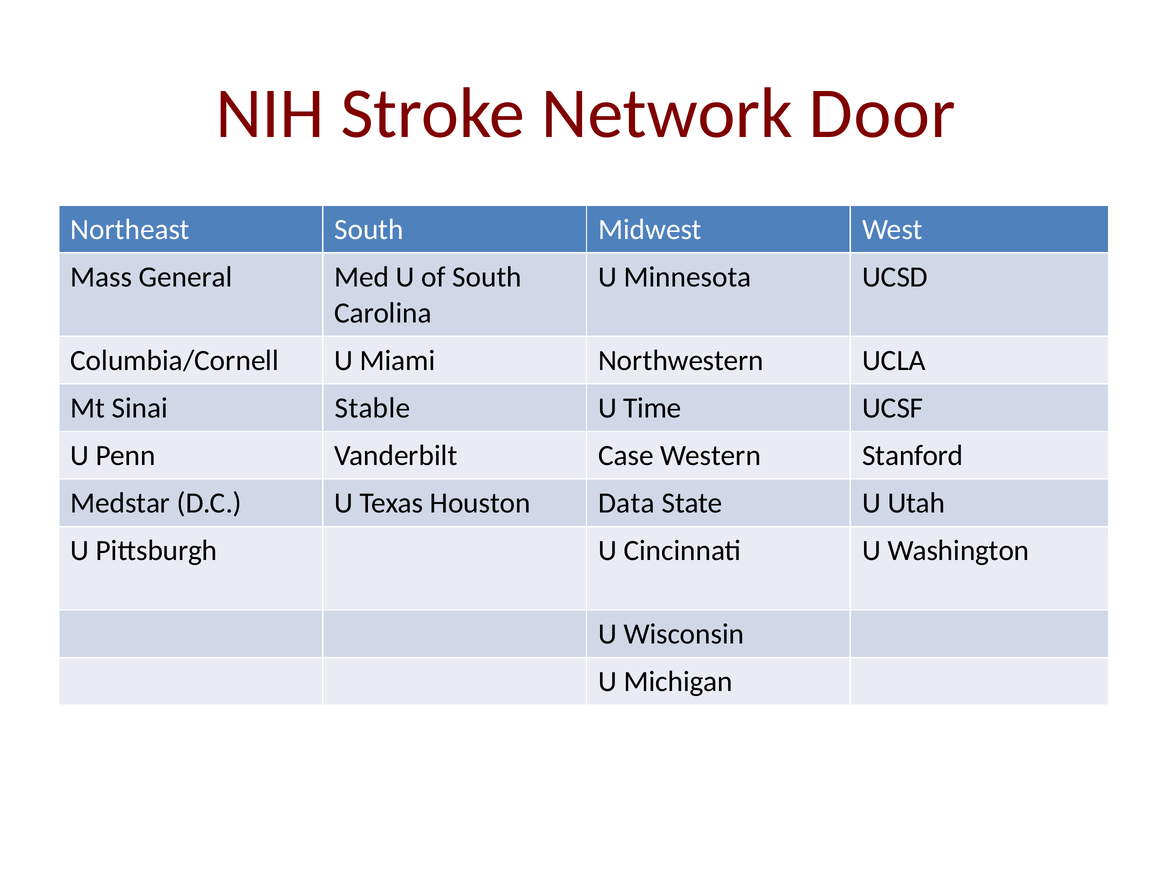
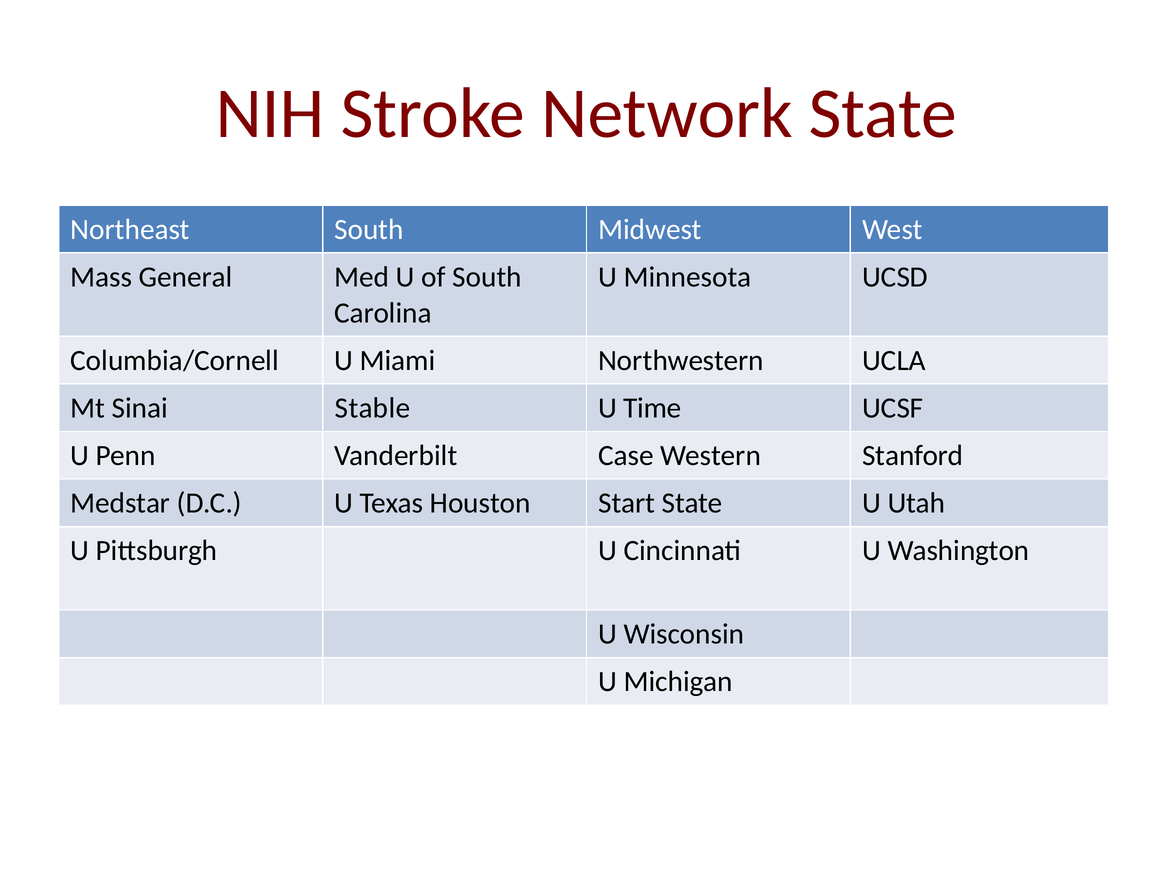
Network Door: Door -> State
Data: Data -> Start
